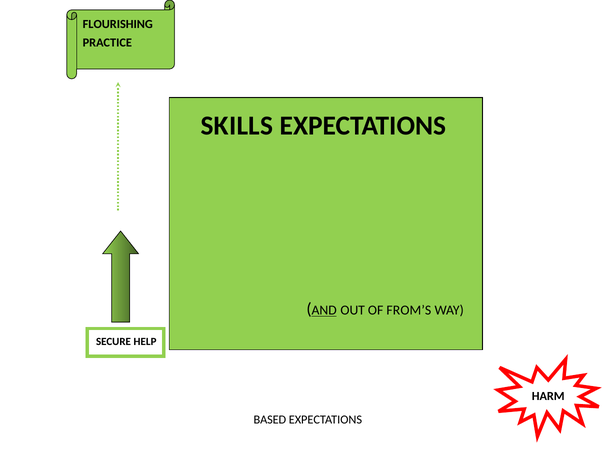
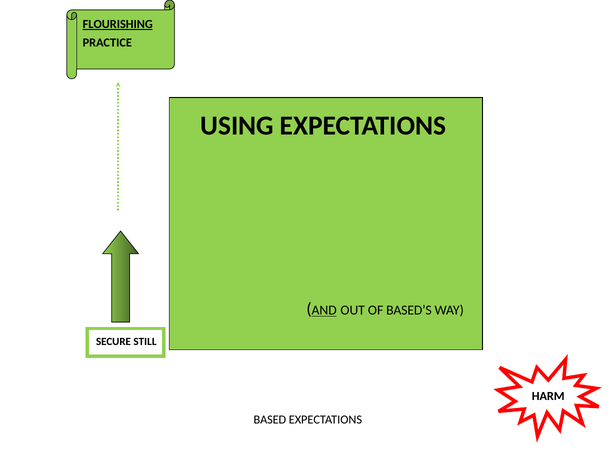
FLOURISHING underline: none -> present
SKILLS: SKILLS -> USING
FROM’S: FROM’S -> BASED’S
HELP: HELP -> STILL
